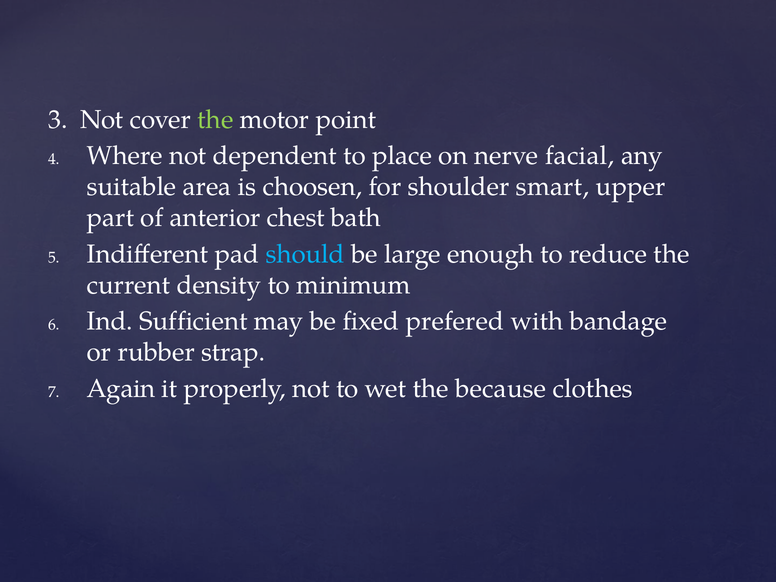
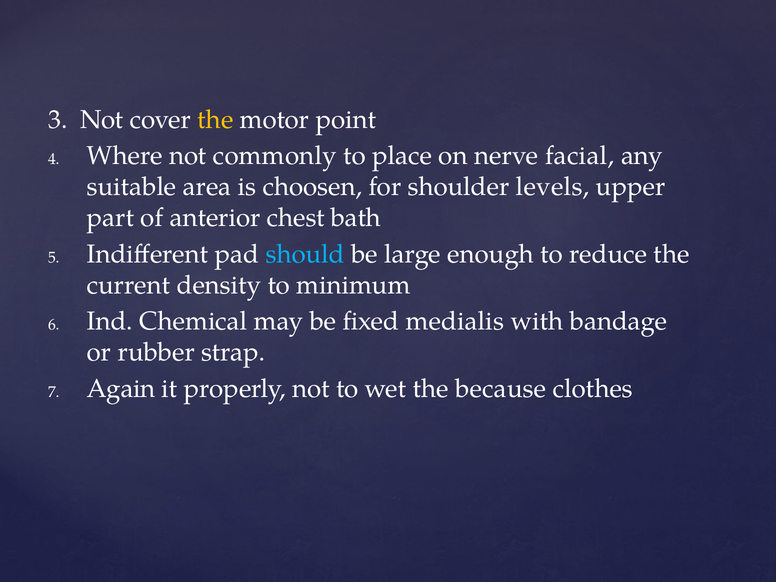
the at (215, 120) colour: light green -> yellow
dependent: dependent -> commonly
smart: smart -> levels
Sufficient: Sufficient -> Chemical
prefered: prefered -> medialis
